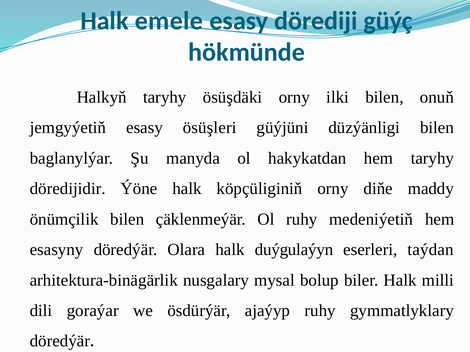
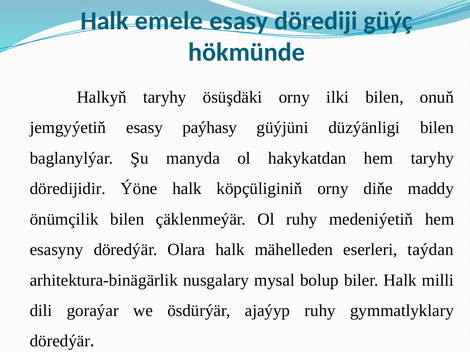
ösüşleri: ösüşleri -> paýhasy
duýgulaýyn: duýgulaýyn -> mähelleden
